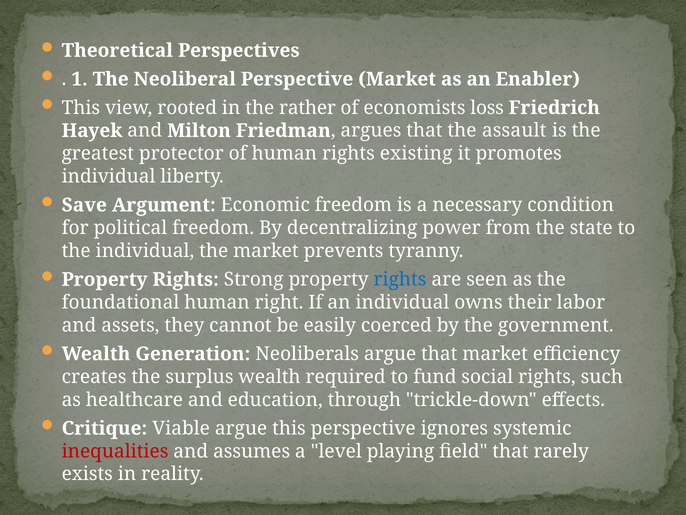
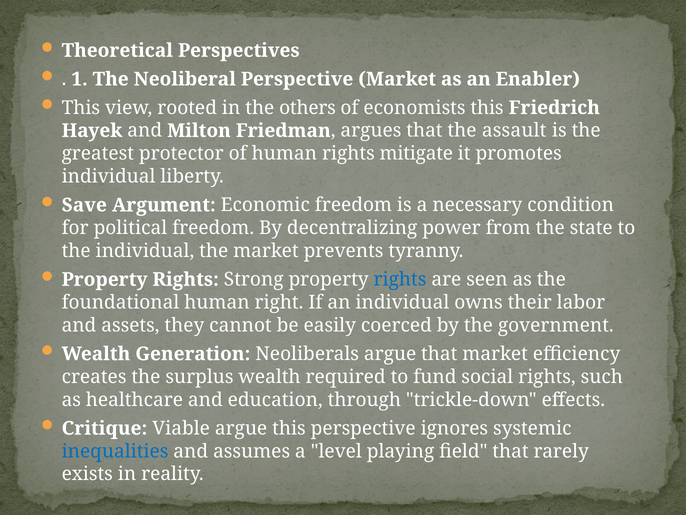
rather: rather -> others
economists loss: loss -> this
existing: existing -> mitigate
inequalities colour: red -> blue
